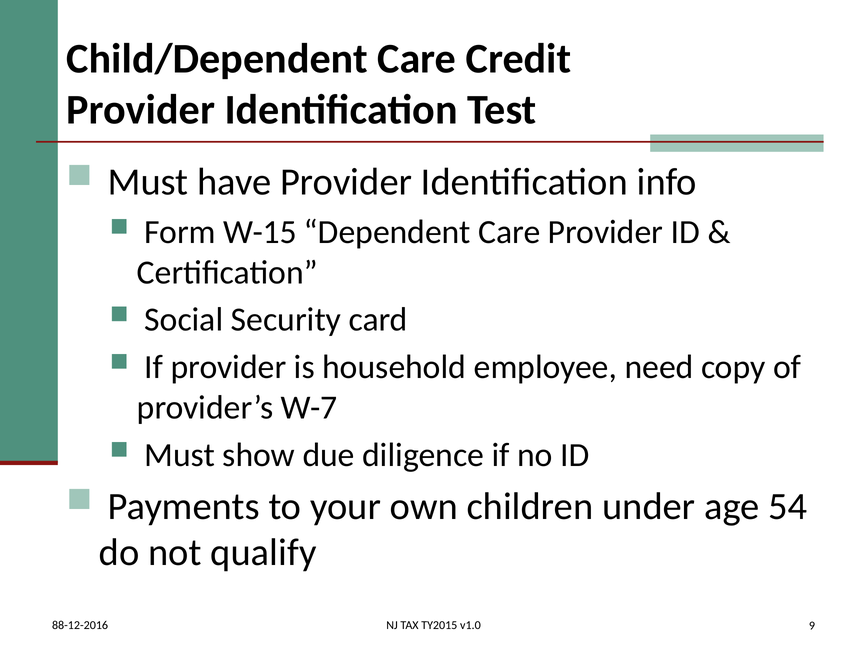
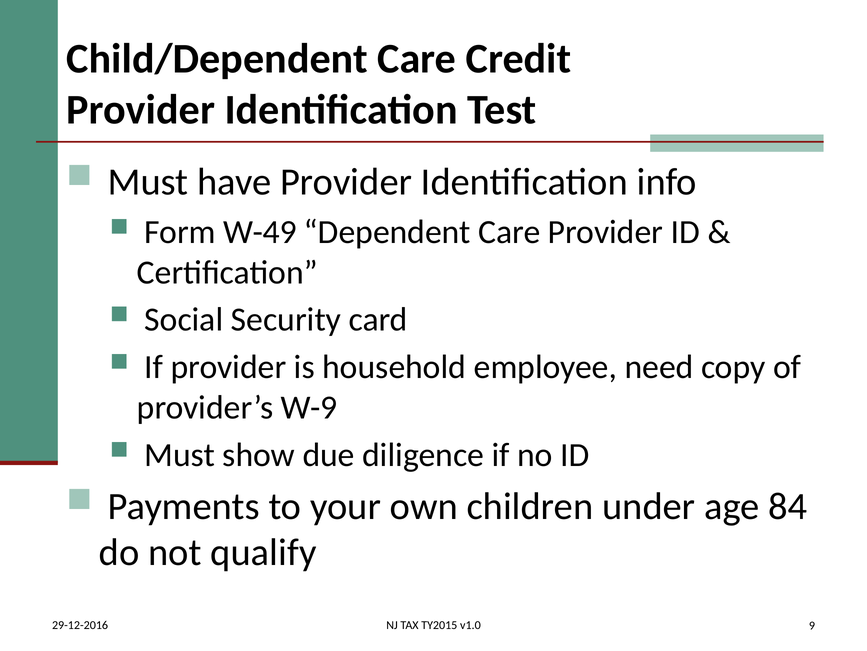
W-15: W-15 -> W-49
W-7: W-7 -> W-9
54: 54 -> 84
88-12-2016: 88-12-2016 -> 29-12-2016
